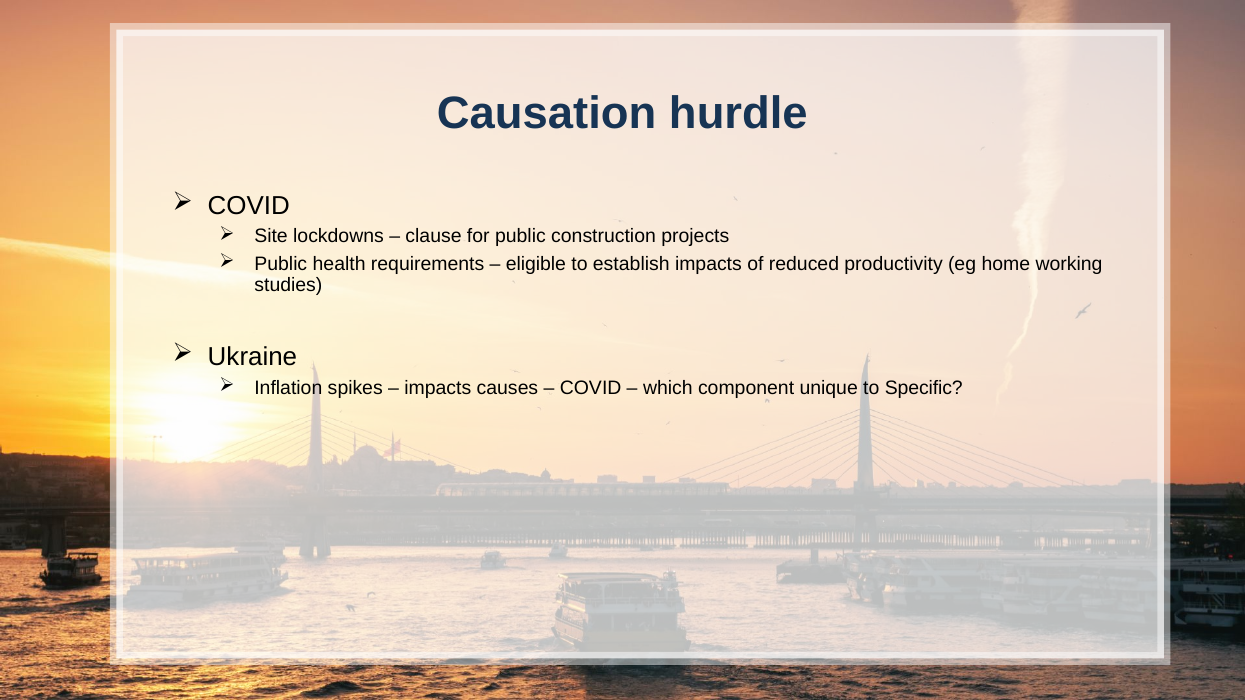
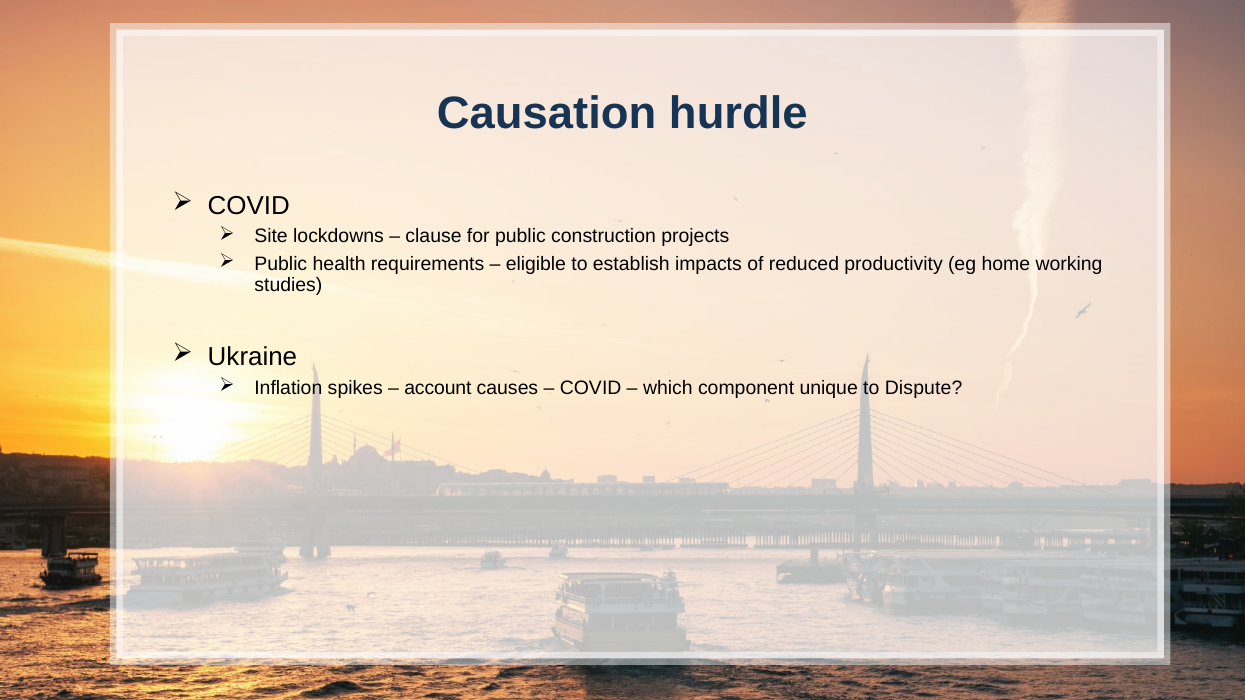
impacts at (438, 388): impacts -> account
Specific: Specific -> Dispute
